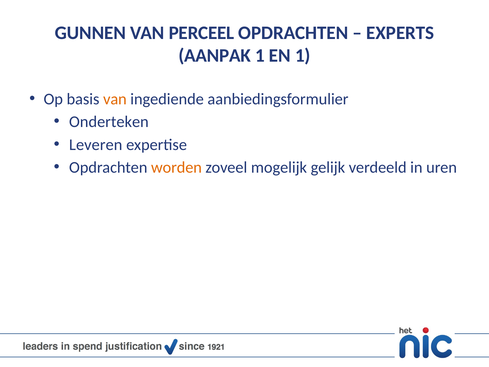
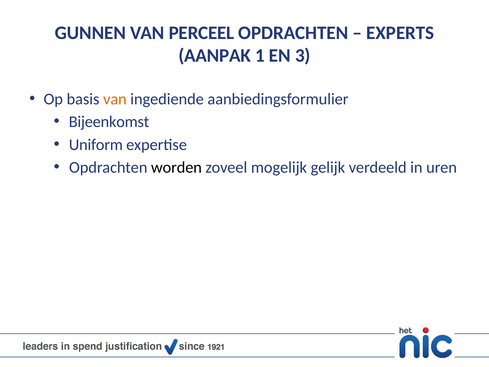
EN 1: 1 -> 3
Onderteken: Onderteken -> Bijeenkomst
Leveren: Leveren -> Uniform
worden colour: orange -> black
